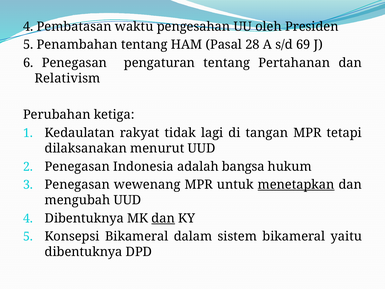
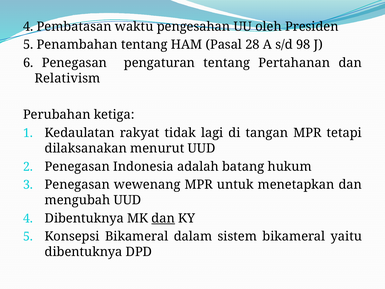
69: 69 -> 98
bangsa: bangsa -> batang
menetapkan underline: present -> none
